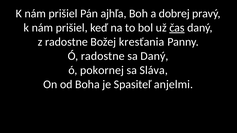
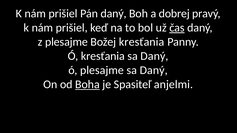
Pán ajhľa: ajhľa -> daný
z radostne: radostne -> plesajme
Ó radostne: radostne -> kresťania
ó pokornej: pokornej -> plesajme
Sláva at (154, 70): Sláva -> Daný
Boha underline: none -> present
